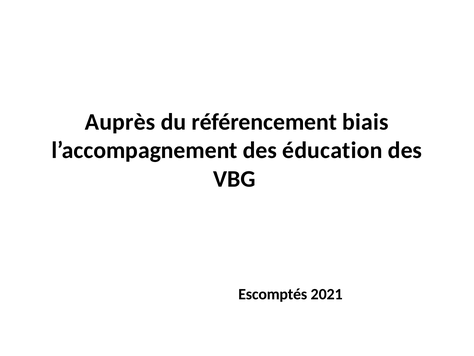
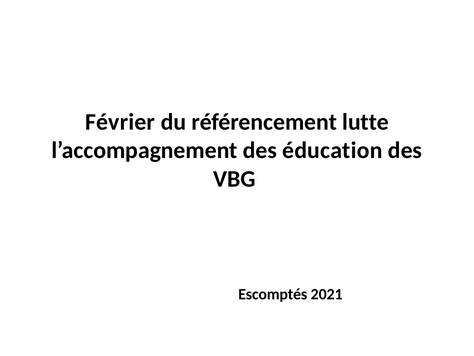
Auprès: Auprès -> Février
biais: biais -> lutte
